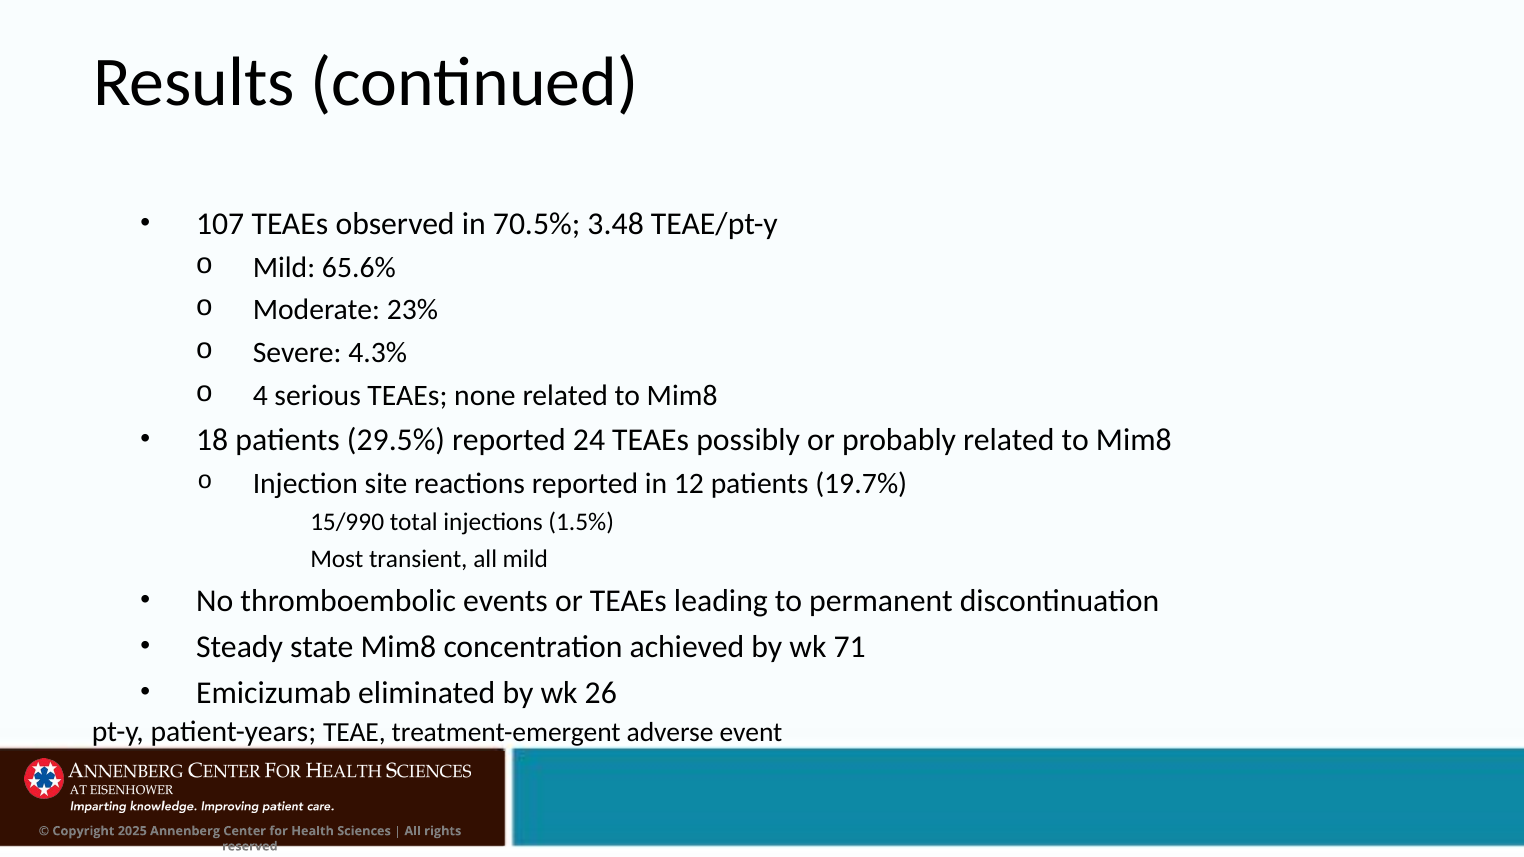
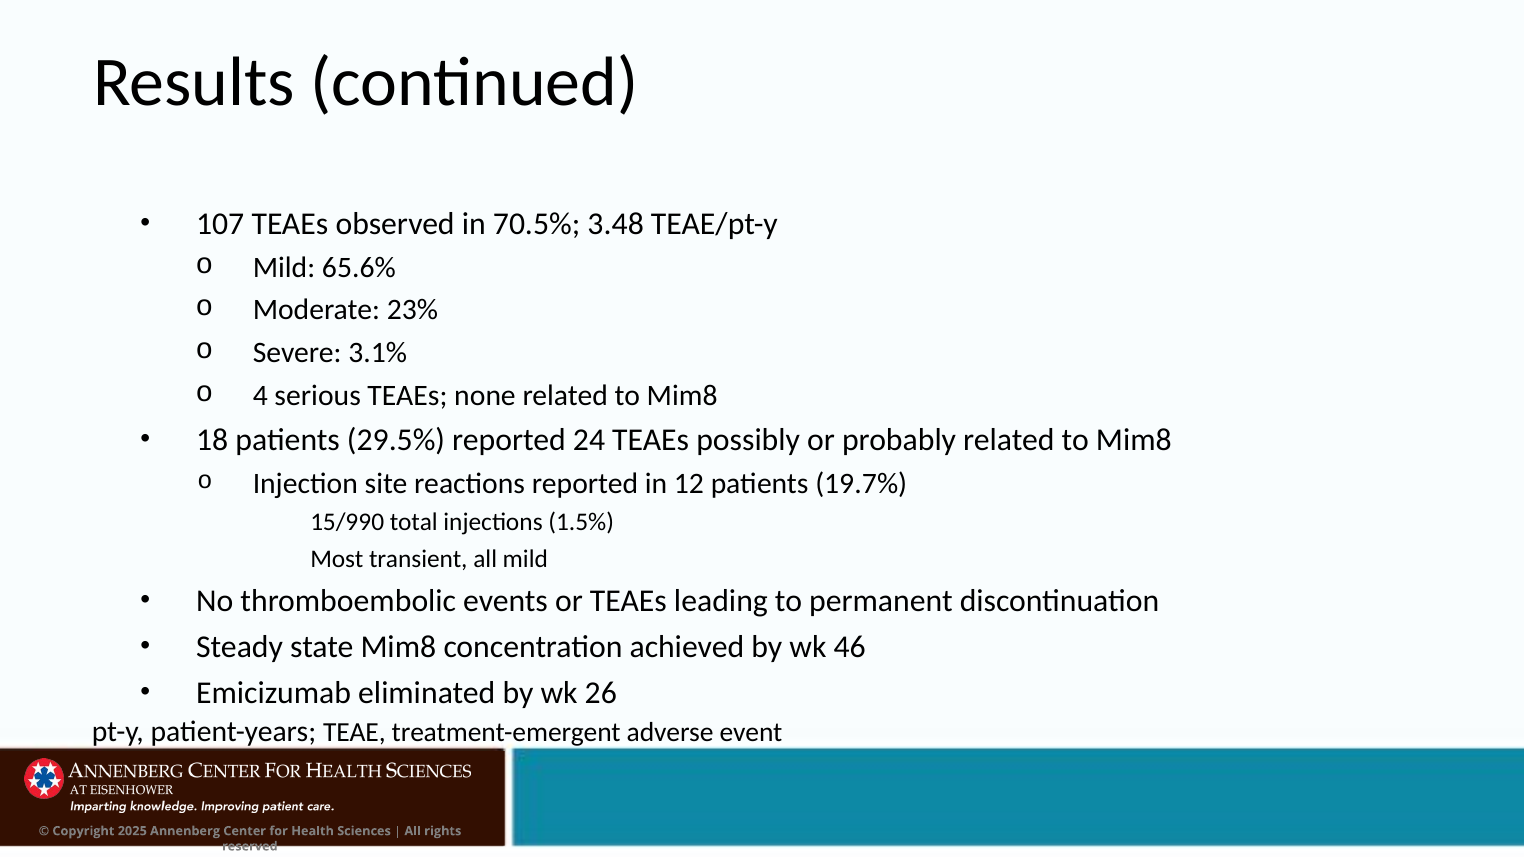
4.3%: 4.3% -> 3.1%
71: 71 -> 46
